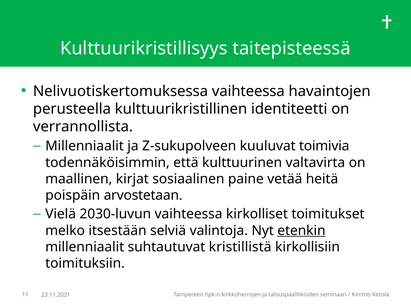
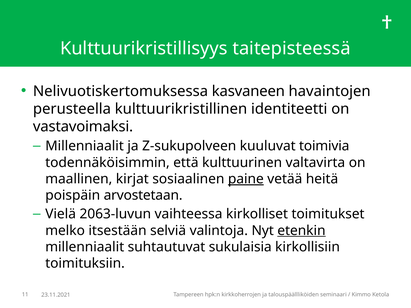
Nelivuotiskertomuksessa vaihteessa: vaihteessa -> kasvaneen
verrannollista: verrannollista -> vastavoimaksi
paine underline: none -> present
2030-luvun: 2030-luvun -> 2063-luvun
kristillistä: kristillistä -> sukulaisia
